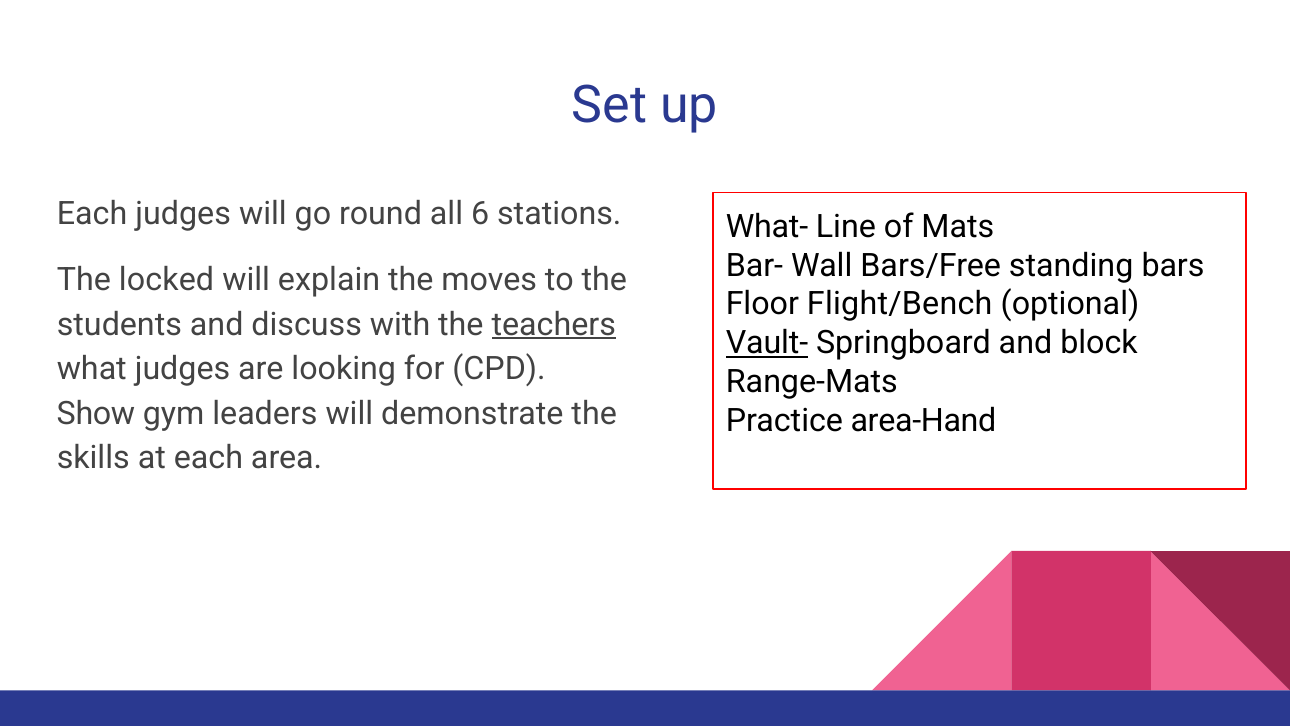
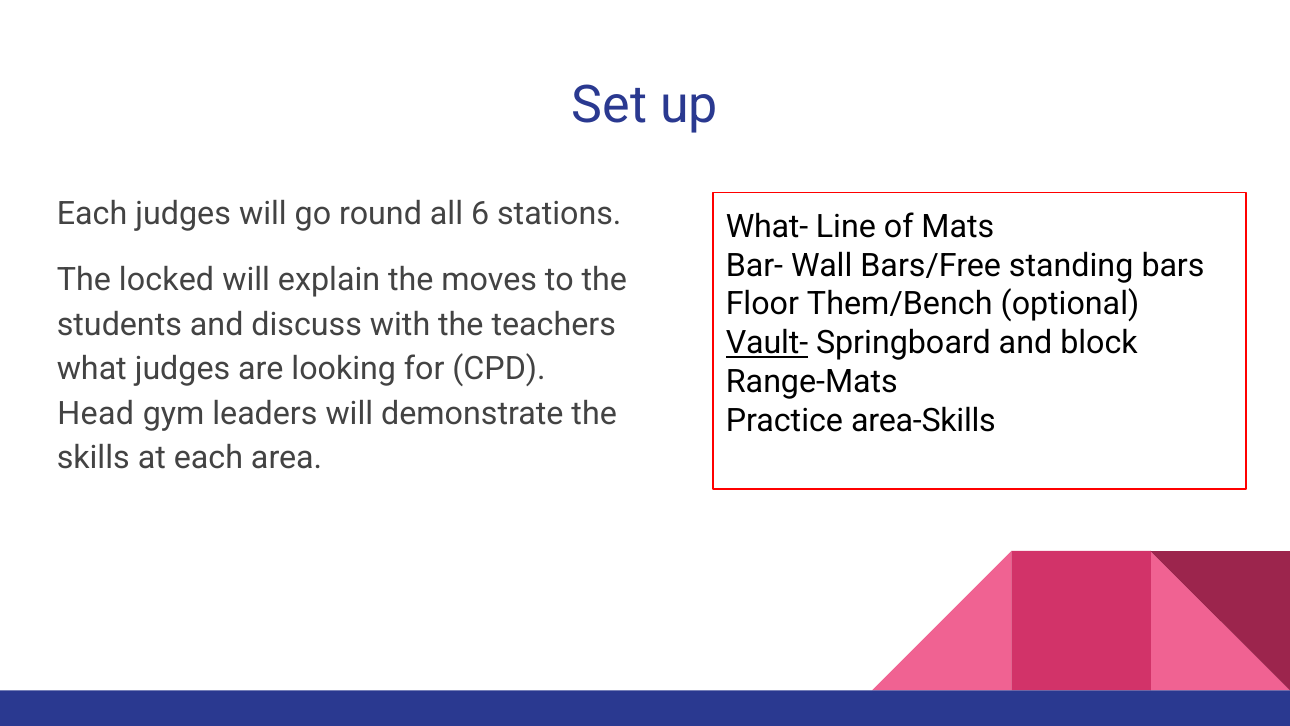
Flight/Bench: Flight/Bench -> Them/Bench
teachers underline: present -> none
Show: Show -> Head
area-Hand: area-Hand -> area-Skills
